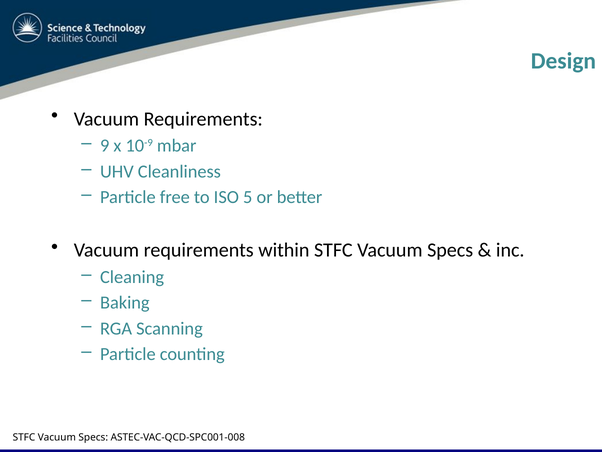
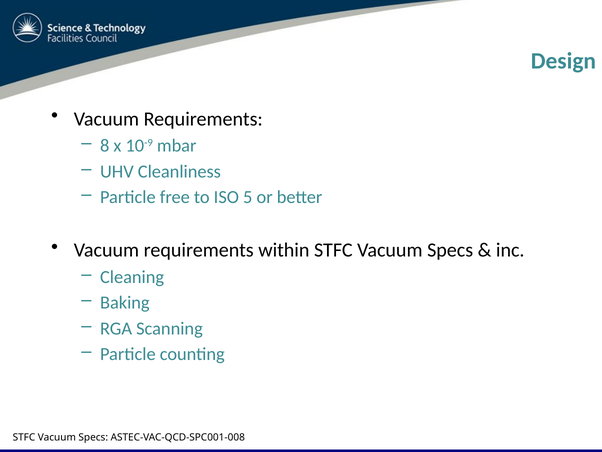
9: 9 -> 8
